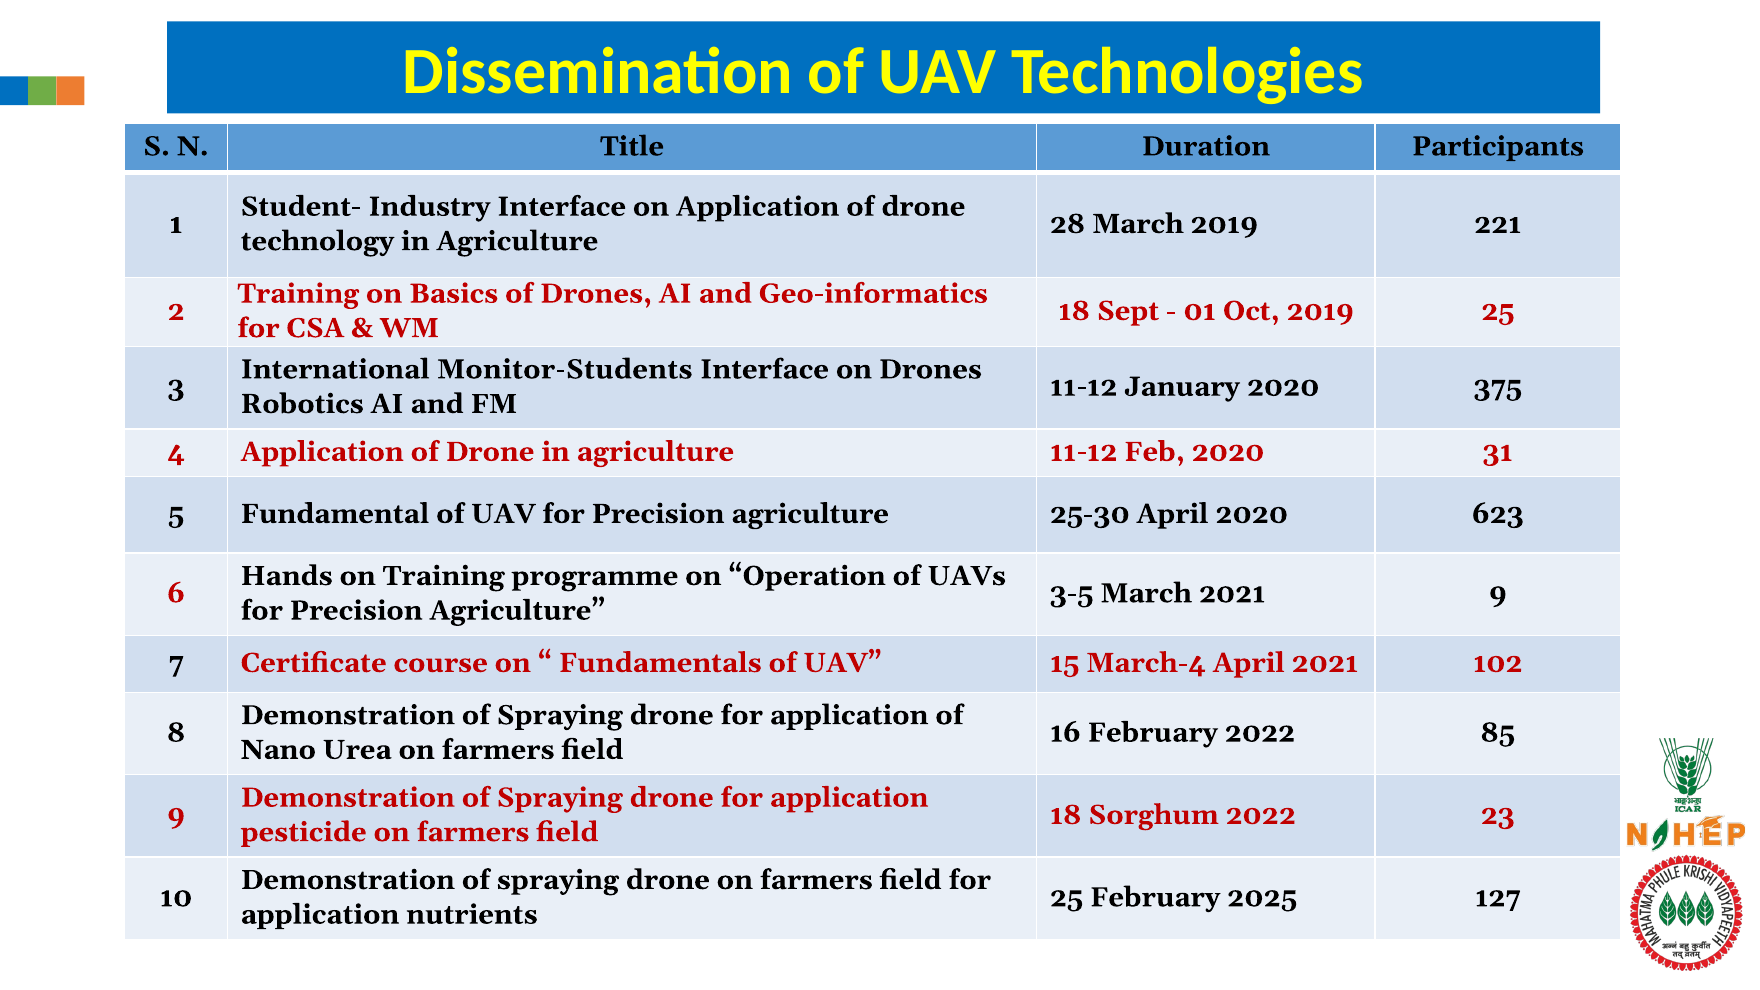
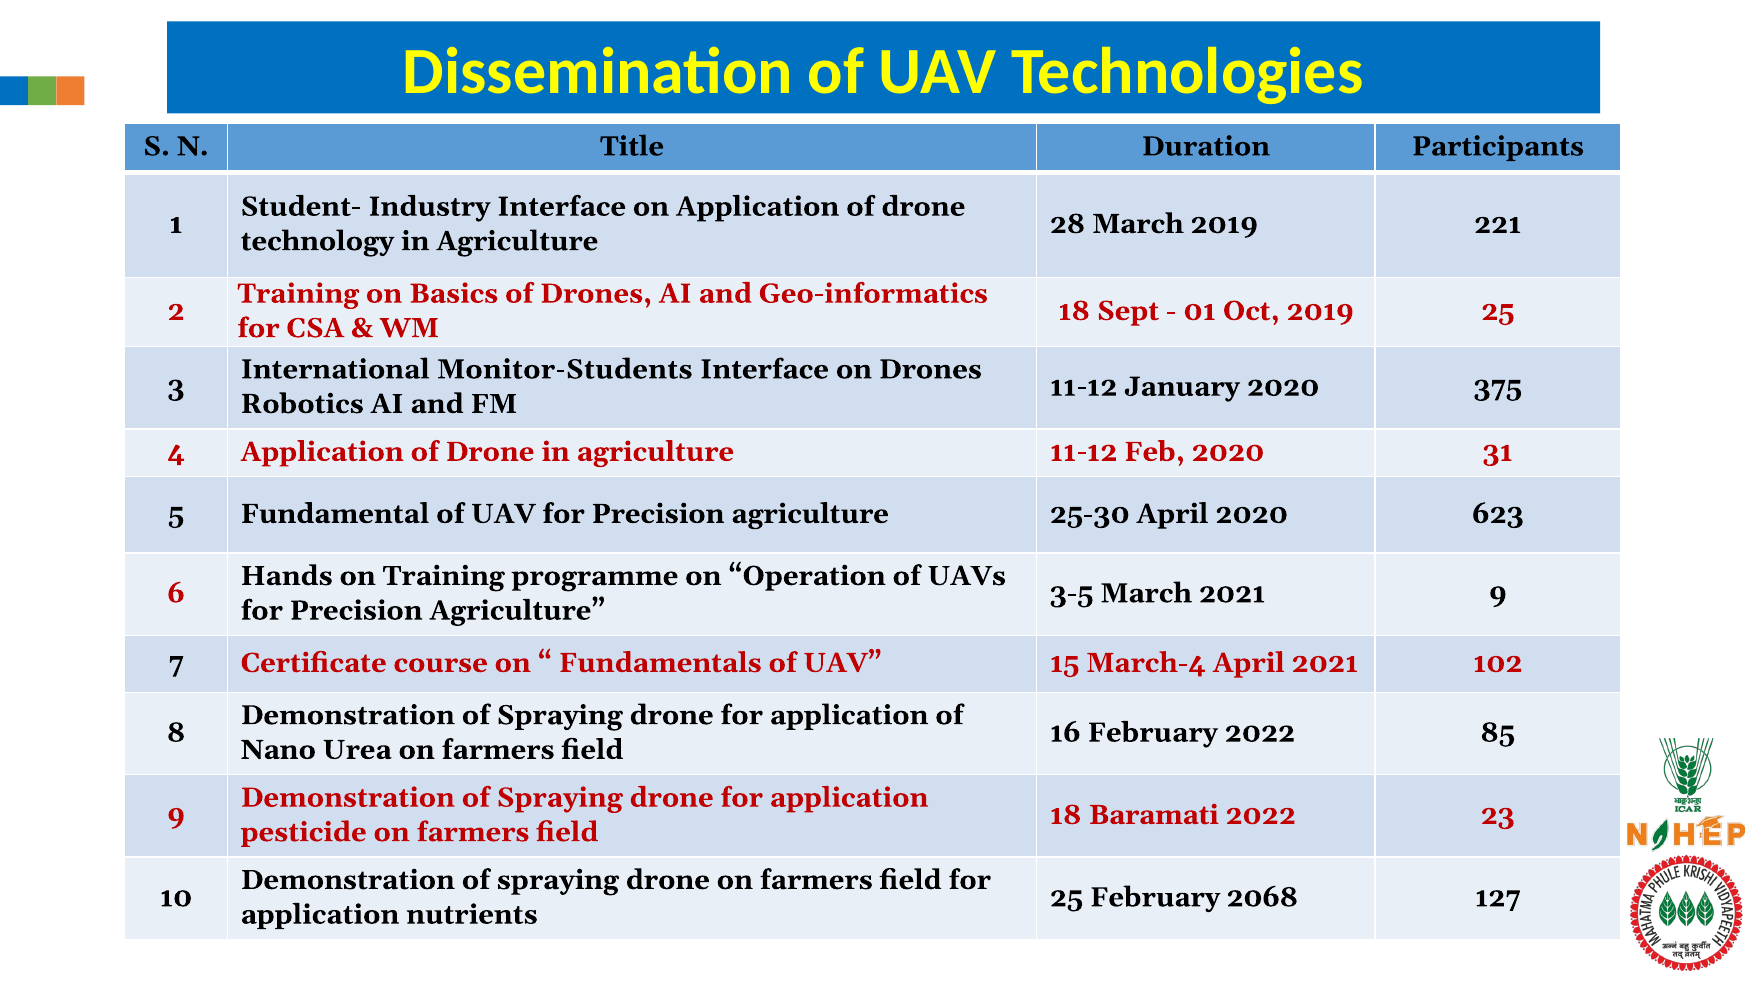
Sorghum: Sorghum -> Baramati
2025: 2025 -> 2068
